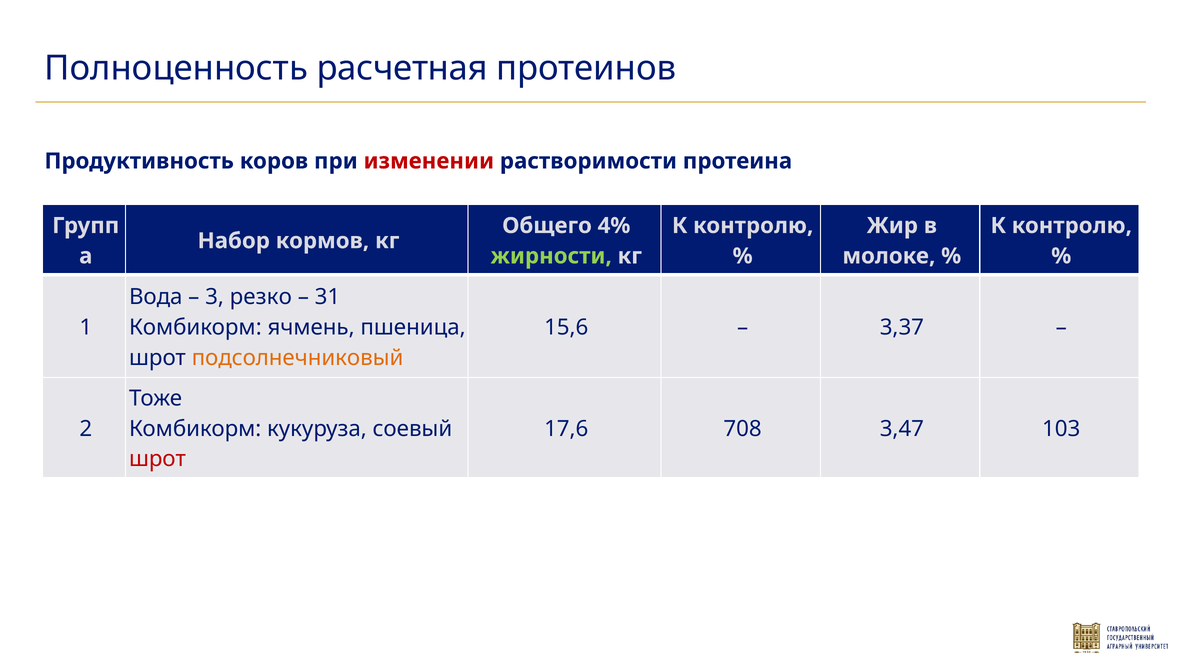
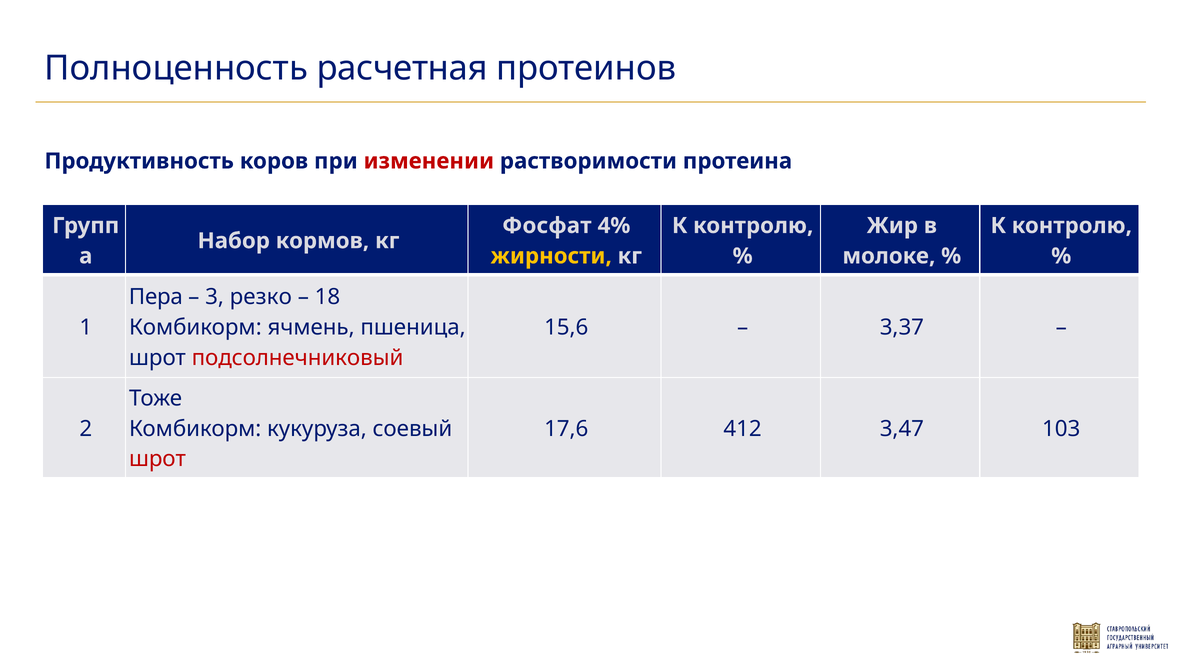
Общего: Общего -> Фосфат
жирности colour: light green -> yellow
Вода: Вода -> Пера
31: 31 -> 18
подсолнечниковый colour: orange -> red
708: 708 -> 412
